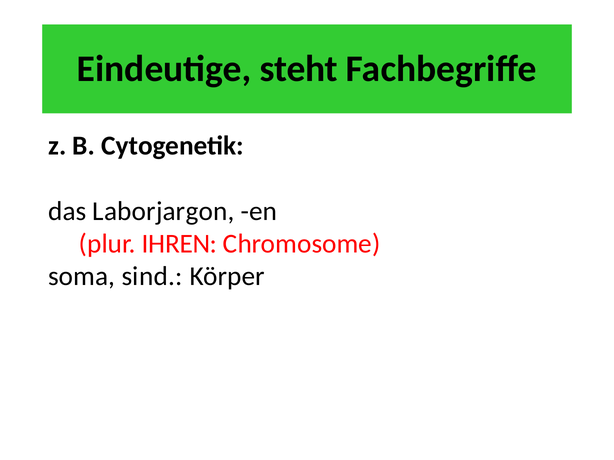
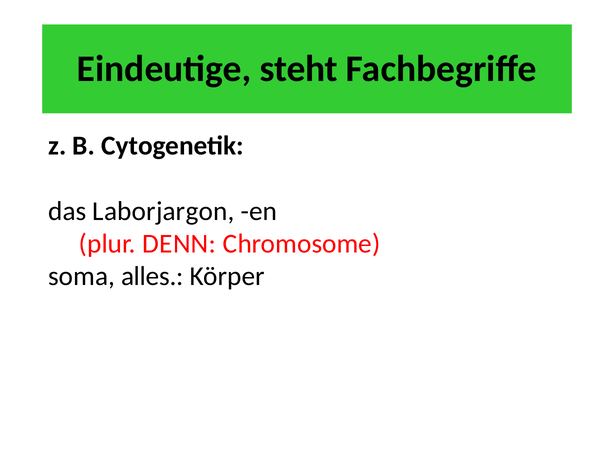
IHREN: IHREN -> DENN
sind: sind -> alles
